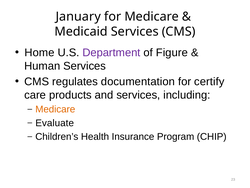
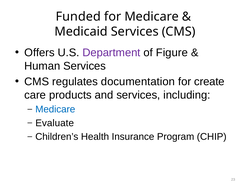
January: January -> Funded
Home: Home -> Offers
certify: certify -> create
Medicare at (55, 109) colour: orange -> blue
